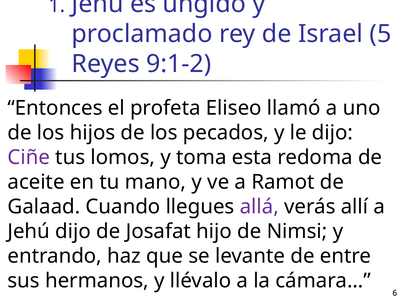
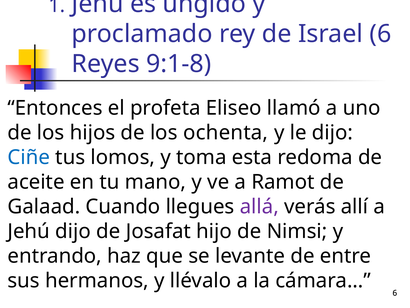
Israel 5: 5 -> 6
9:1-2: 9:1-2 -> 9:1-8
pecados: pecados -> ochenta
Ciñe colour: purple -> blue
